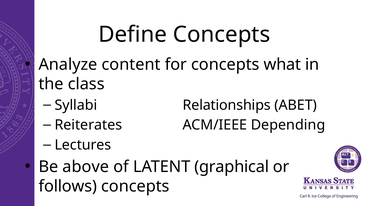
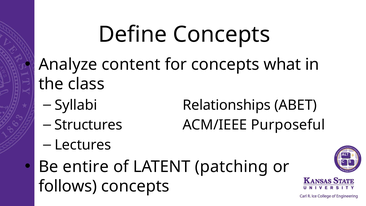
Reiterates: Reiterates -> Structures
Depending: Depending -> Purposeful
above: above -> entire
graphical: graphical -> patching
